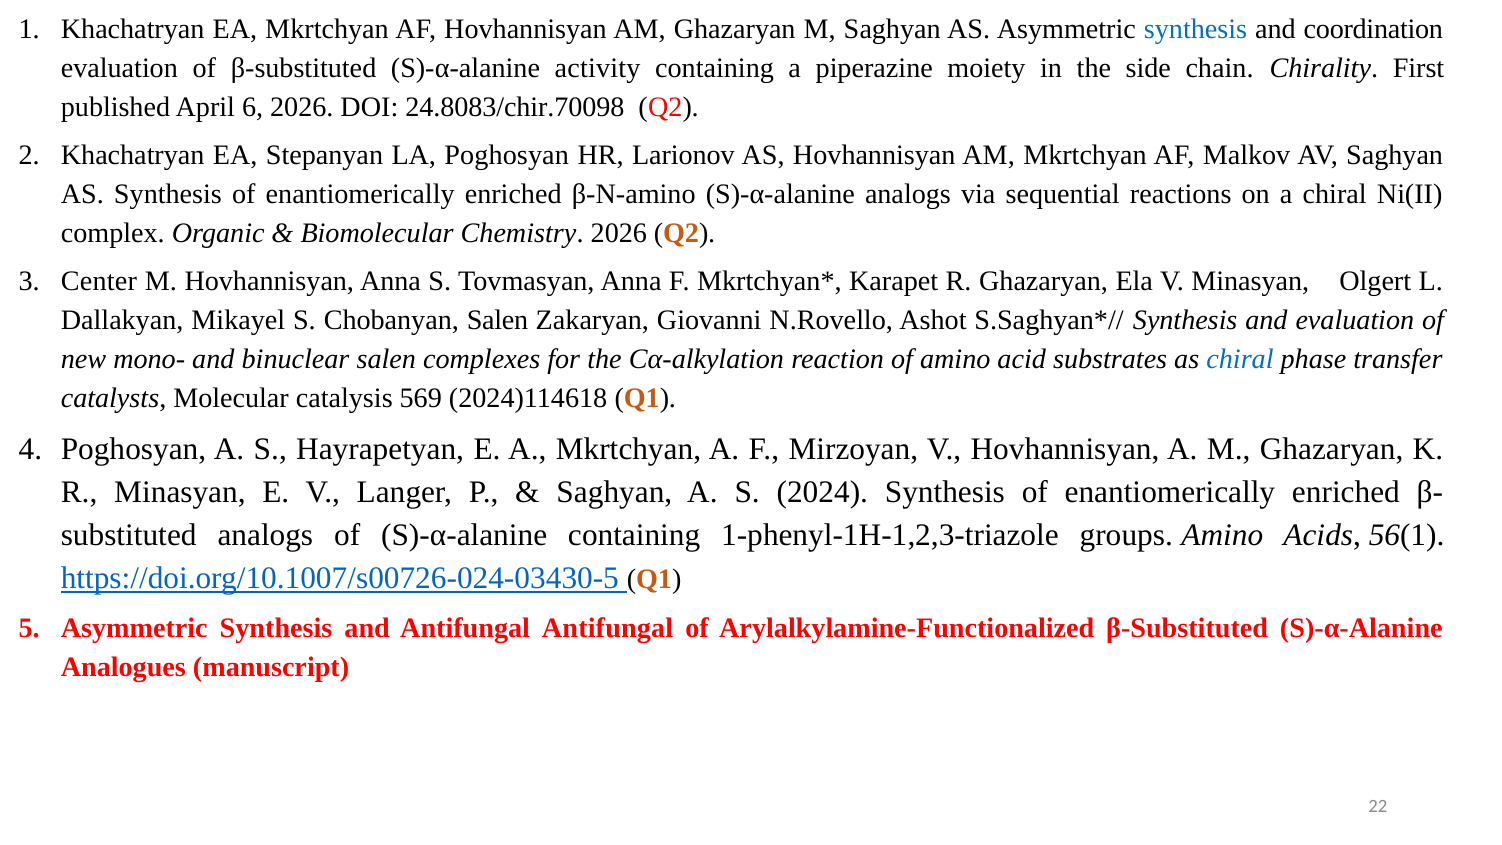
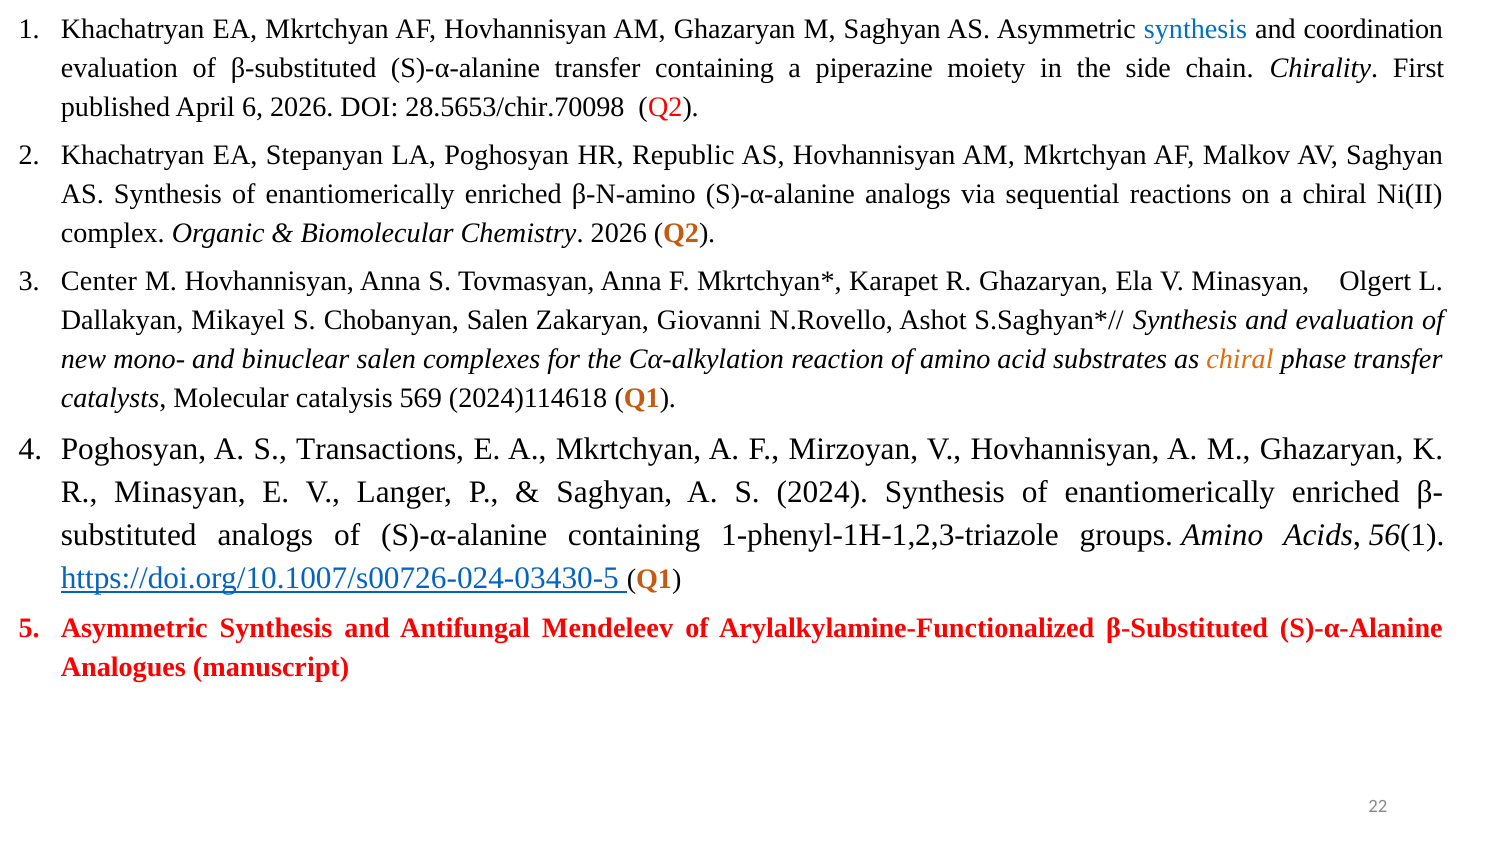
S)-α-alanine activity: activity -> transfer
24.8083/chir.70098: 24.8083/chir.70098 -> 28.5653/chir.70098
Larionov: Larionov -> Republic
chiral at (1240, 359) colour: blue -> orange
Hayrapetyan: Hayrapetyan -> Transactions
Antifungal Antifungal: Antifungal -> Mendeleev
